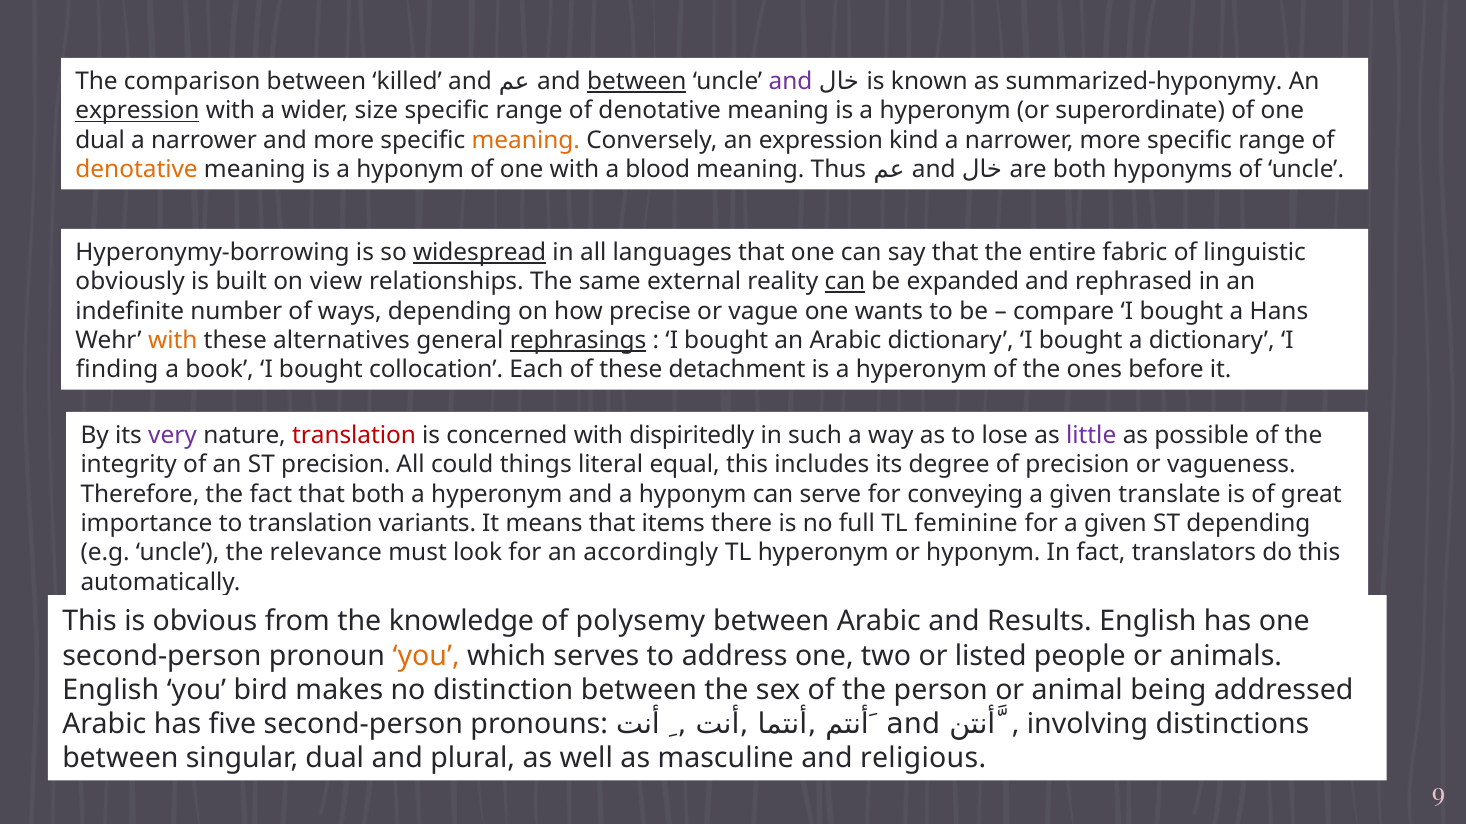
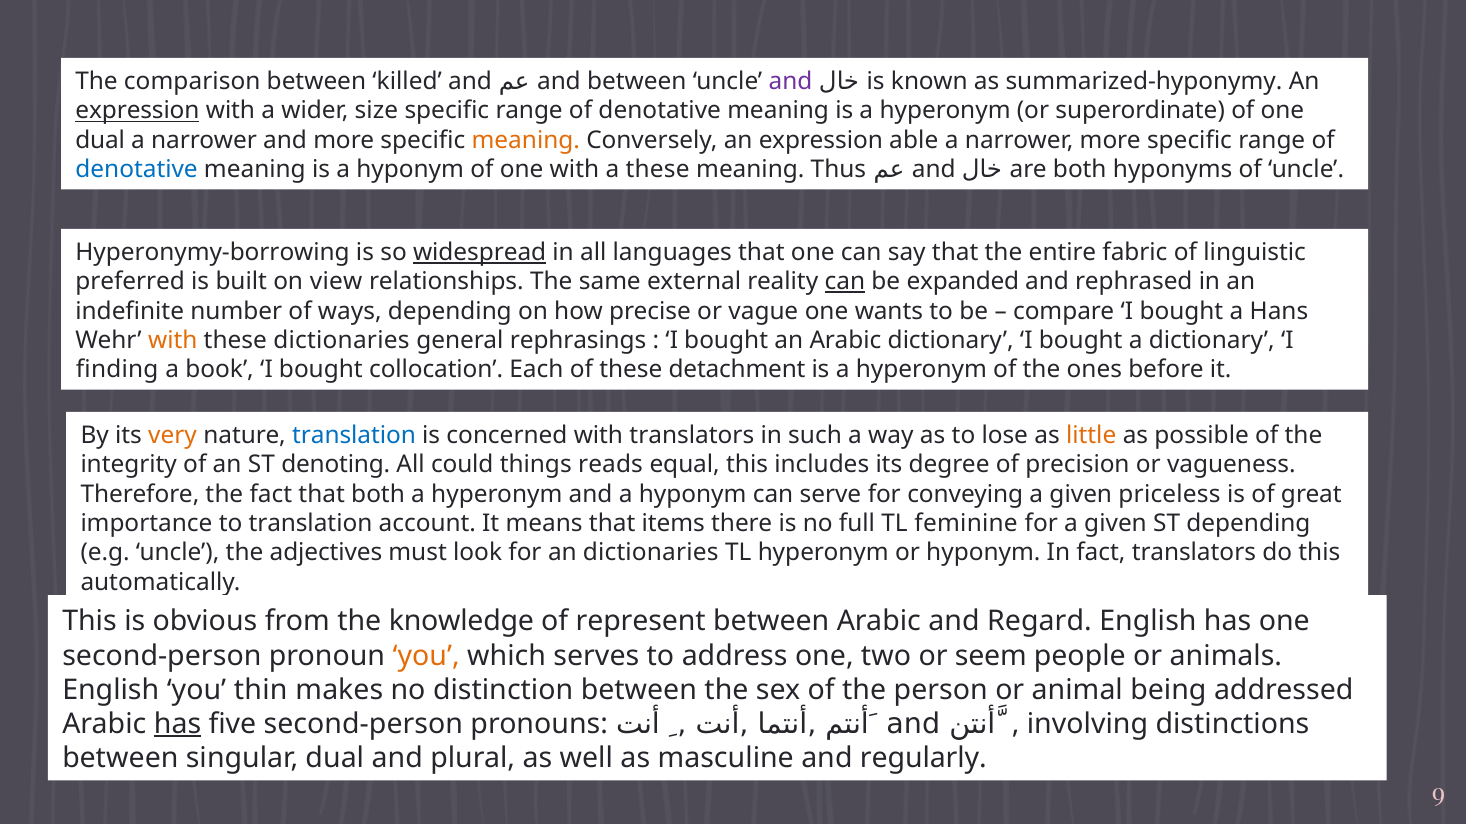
between at (637, 82) underline: present -> none
kind: kind -> able
denotative at (137, 169) colour: orange -> blue
a blood: blood -> these
obviously: obviously -> preferred
these alternatives: alternatives -> dictionaries
rephrasings underline: present -> none
very colour: purple -> orange
translation at (354, 436) colour: red -> blue
with dispiritedly: dispiritedly -> translators
little colour: purple -> orange
ST precision: precision -> denoting
literal: literal -> reads
translate: translate -> priceless
variants: variants -> account
relevance: relevance -> adjectives
an accordingly: accordingly -> dictionaries
polysemy: polysemy -> represent
Results: Results -> Regard
listed: listed -> seem
bird: bird -> thin
has at (178, 725) underline: none -> present
religious: religious -> regularly
